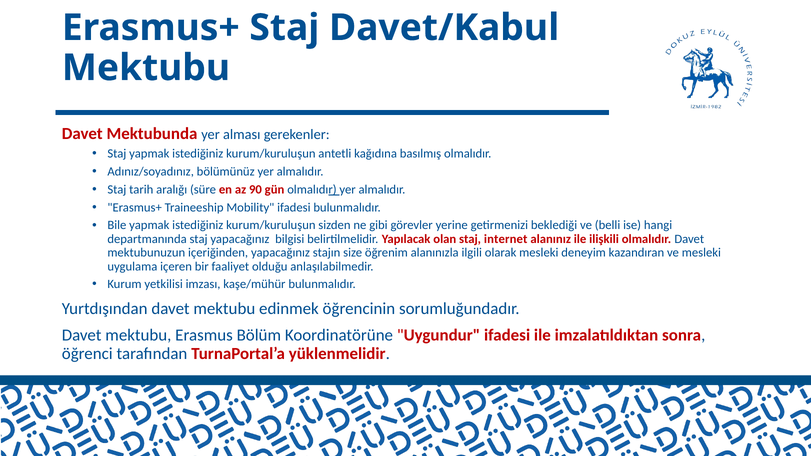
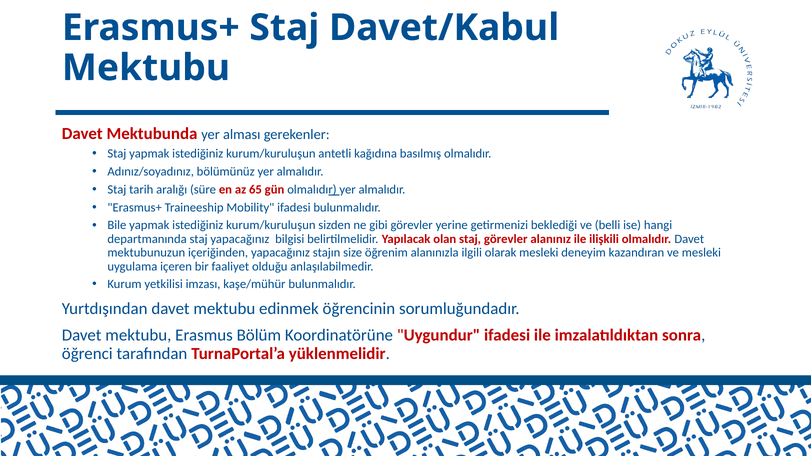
90: 90 -> 65
staj internet: internet -> görevler
